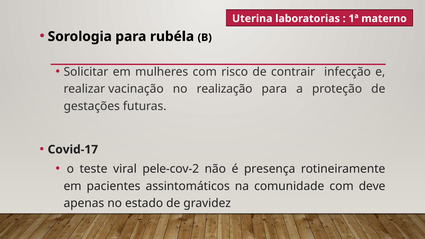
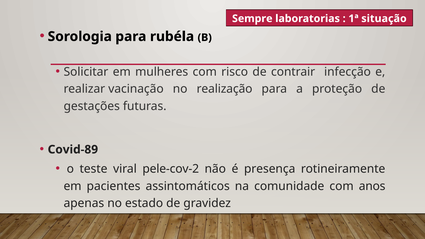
Uterina: Uterina -> Sempre
materno: materno -> situação
Covid-17: Covid-17 -> Covid-89
deve: deve -> anos
